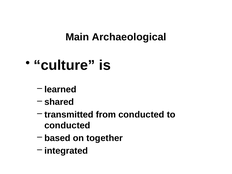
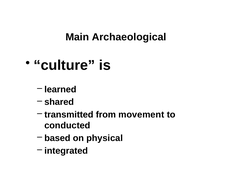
from conducted: conducted -> movement
together: together -> physical
